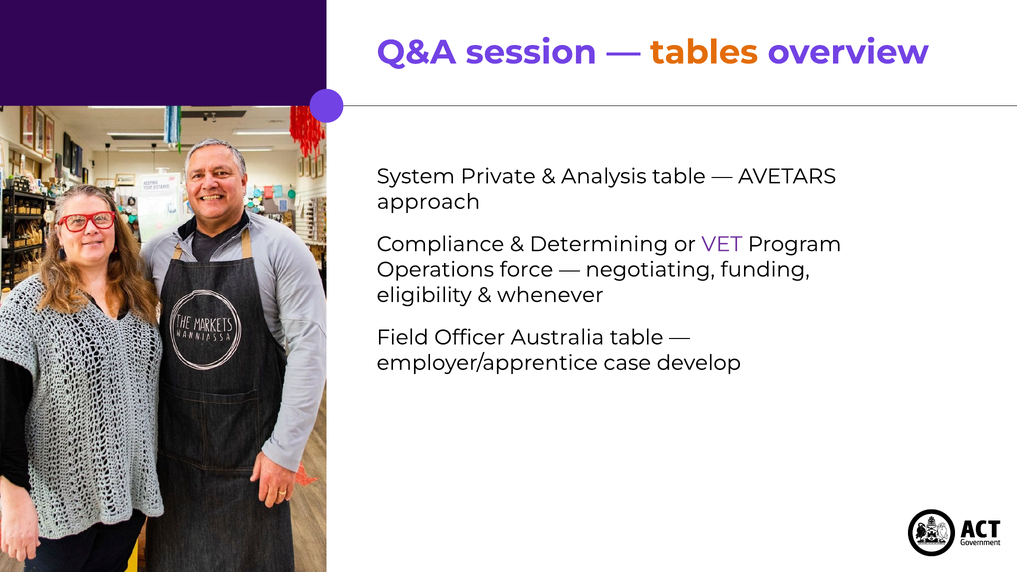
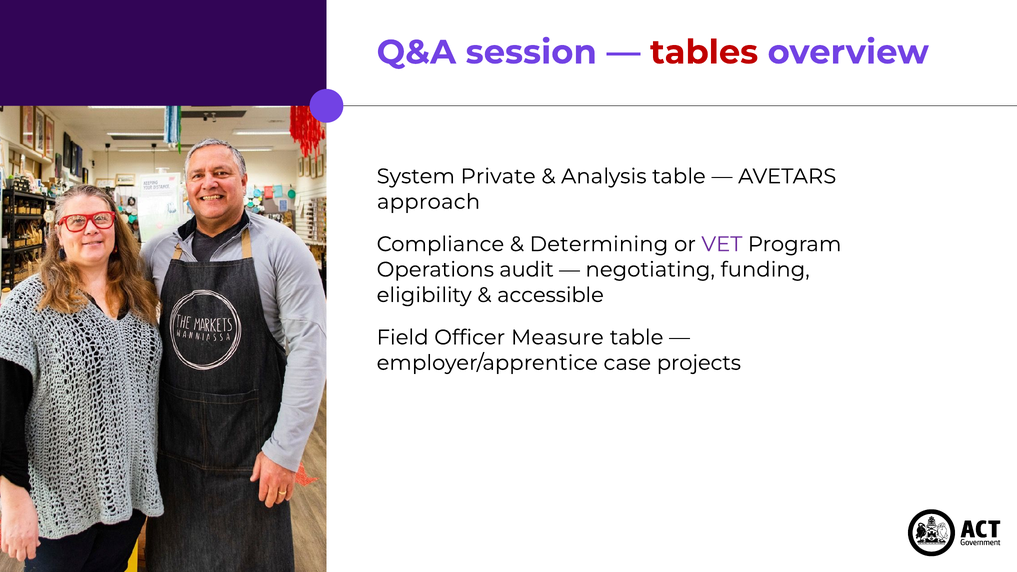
tables colour: orange -> red
force: force -> audit
whenever: whenever -> accessible
Australia: Australia -> Measure
develop: develop -> projects
